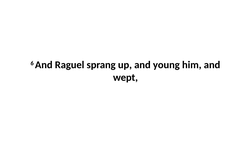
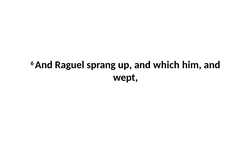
young: young -> which
